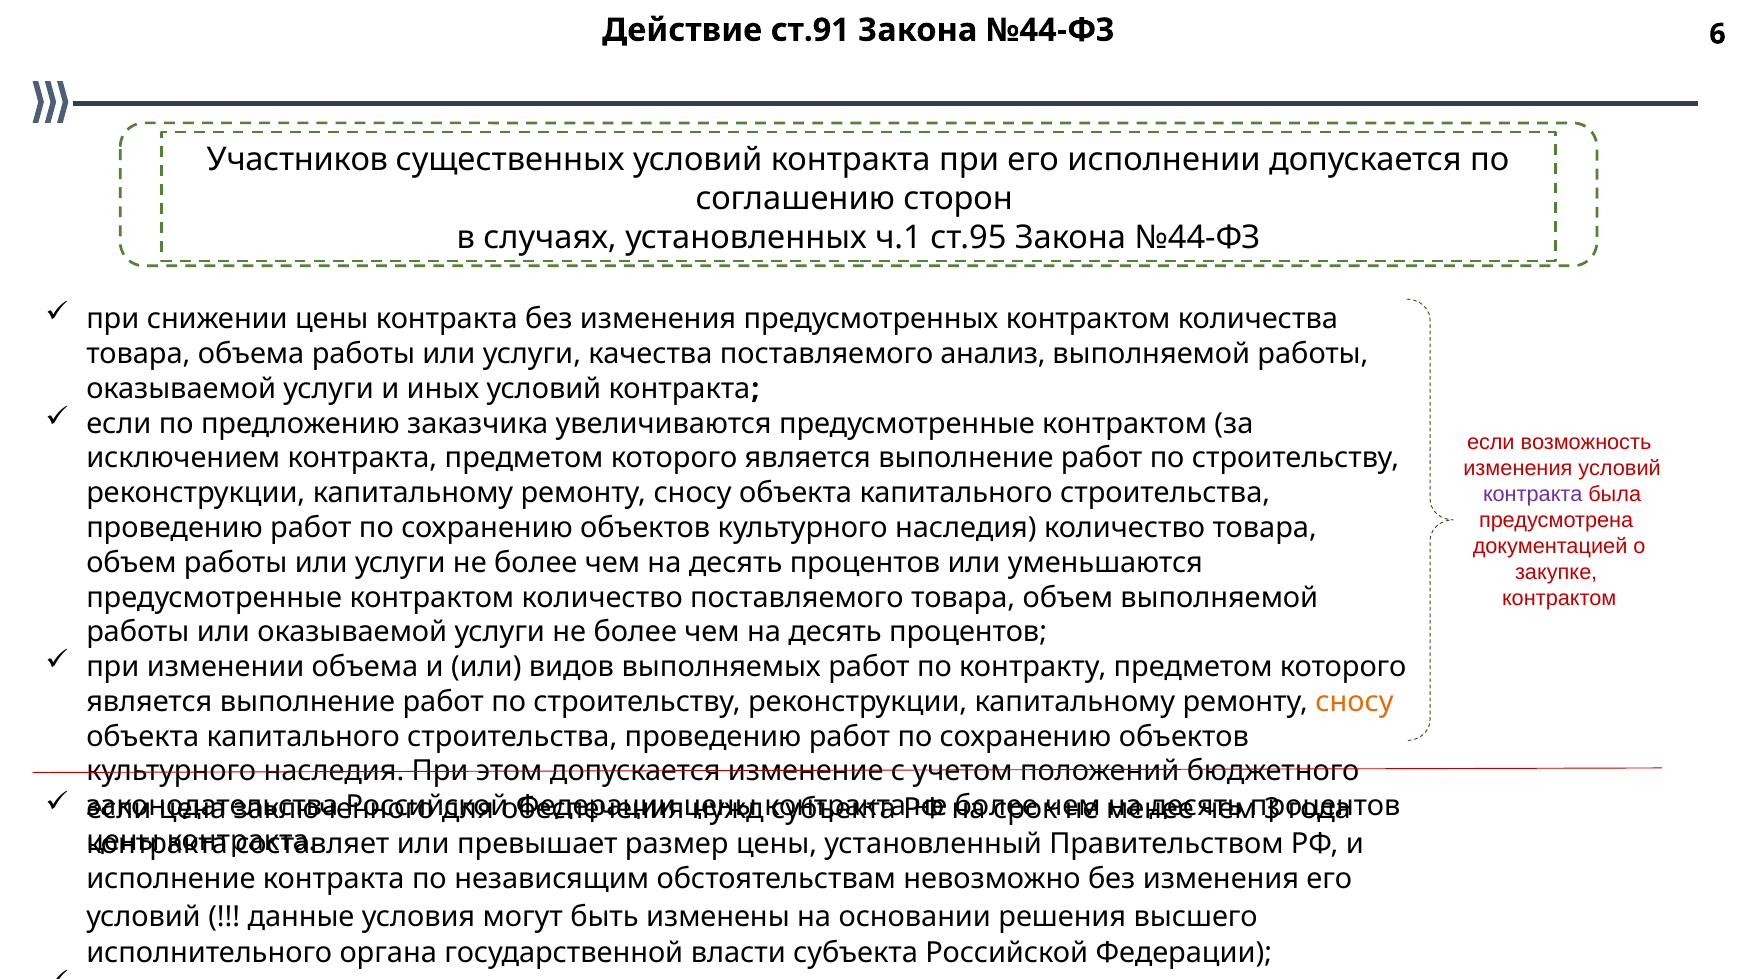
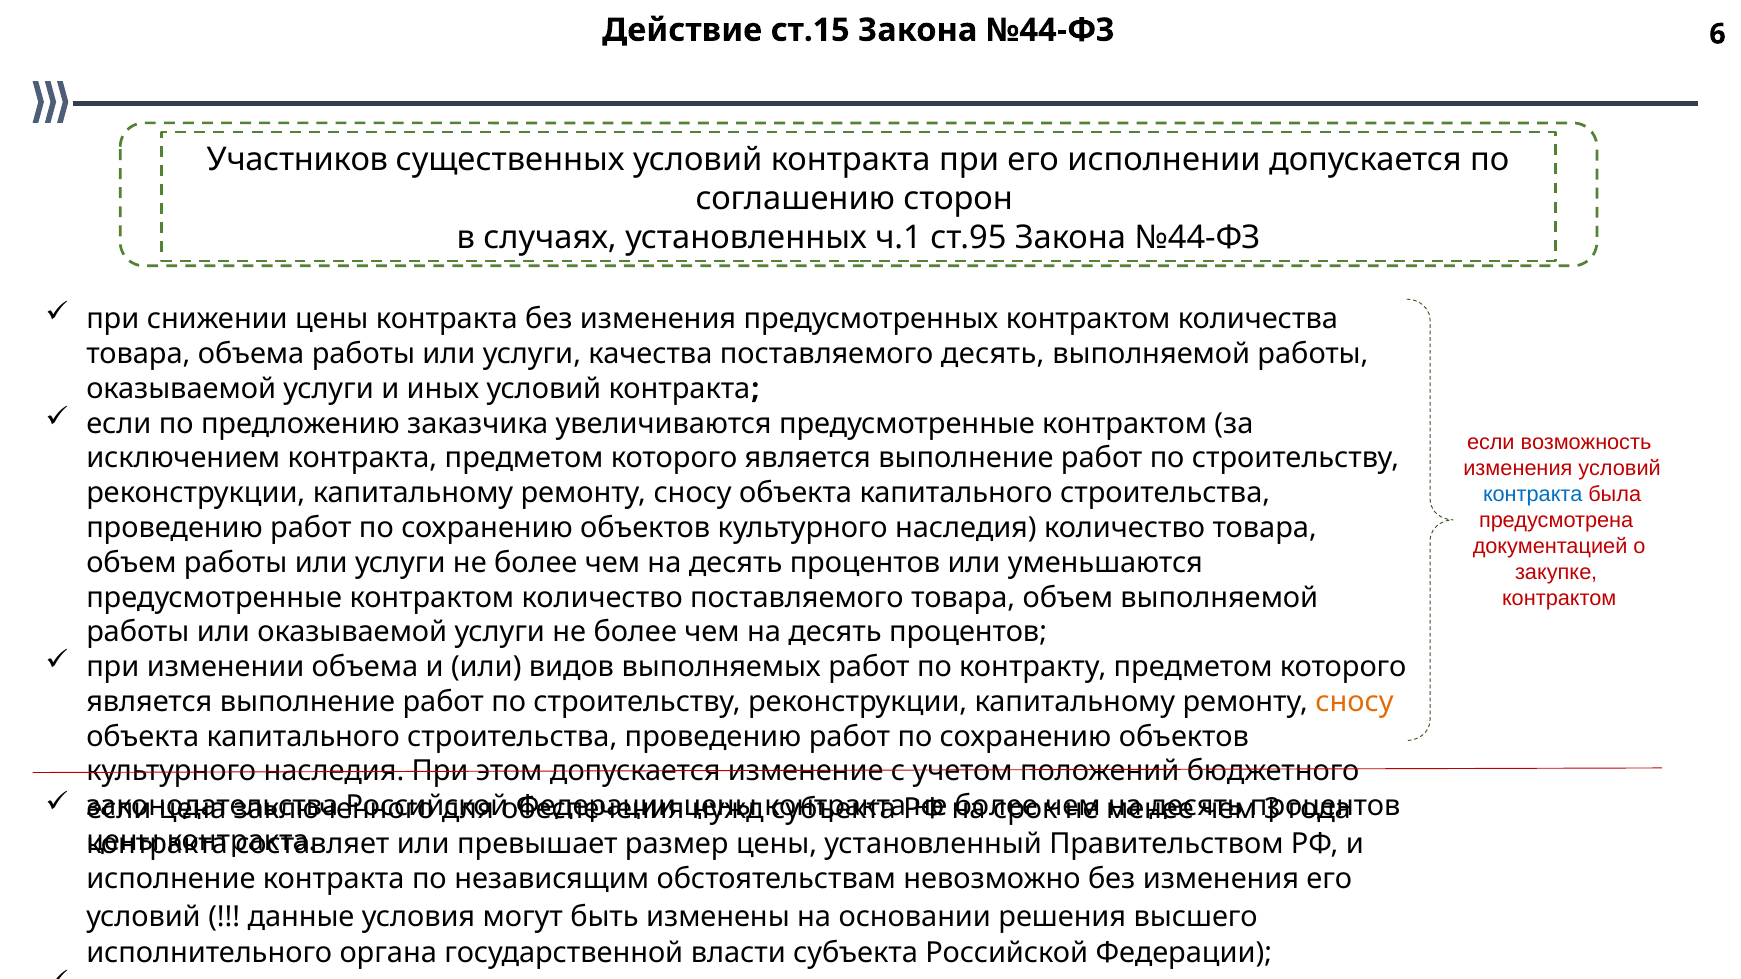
ст.91: ст.91 -> ст.15
поставляемого анализ: анализ -> десять
контракта at (1533, 494) colour: purple -> blue
